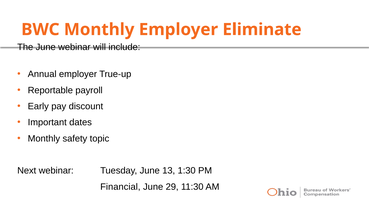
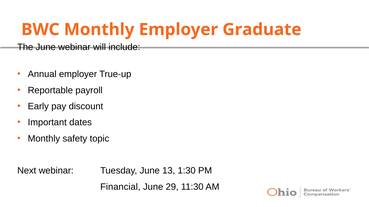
Eliminate: Eliminate -> Graduate
